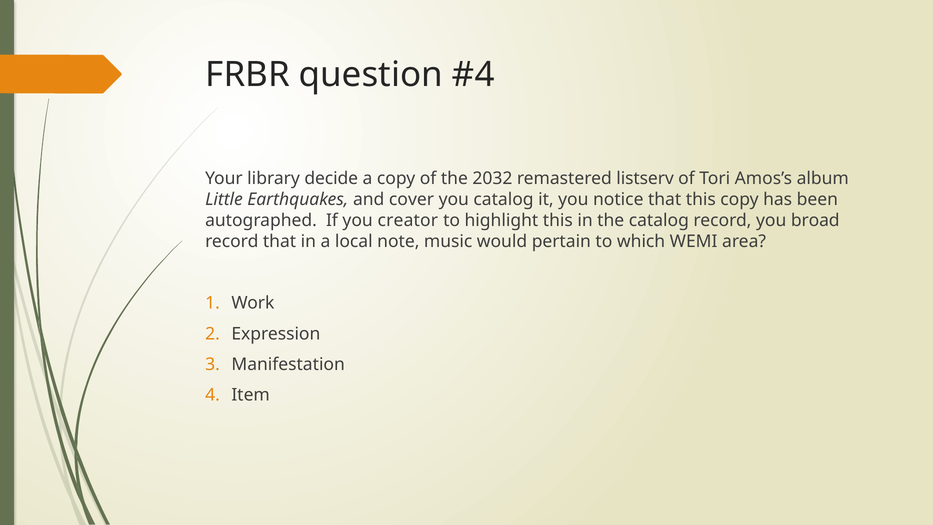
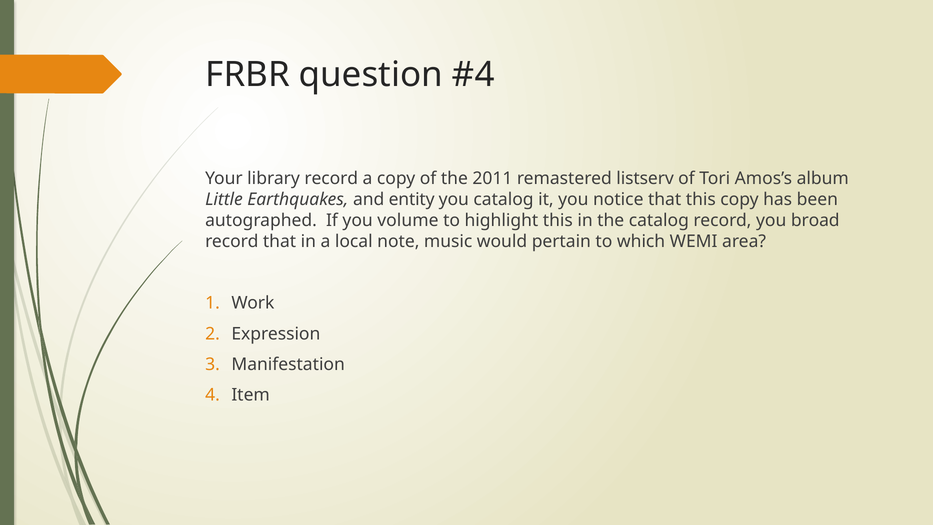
library decide: decide -> record
2032: 2032 -> 2011
cover: cover -> entity
creator: creator -> volume
